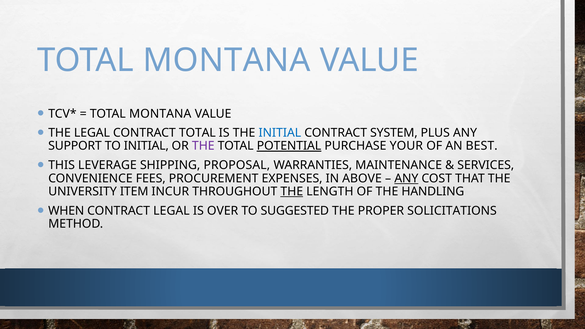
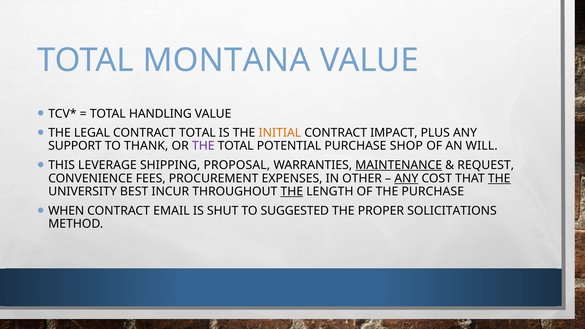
MONTANA at (160, 114): MONTANA -> HANDLING
INITIAL at (280, 133) colour: blue -> orange
SYSTEM: SYSTEM -> IMPACT
TO INITIAL: INITIAL -> THANK
POTENTIAL underline: present -> none
YOUR: YOUR -> SHOP
BEST: BEST -> WILL
MAINTENANCE underline: none -> present
SERVICES: SERVICES -> REQUEST
ABOVE: ABOVE -> OTHER
THE at (499, 178) underline: none -> present
ITEM: ITEM -> BEST
THE HANDLING: HANDLING -> PURCHASE
CONTRACT LEGAL: LEGAL -> EMAIL
OVER: OVER -> SHUT
